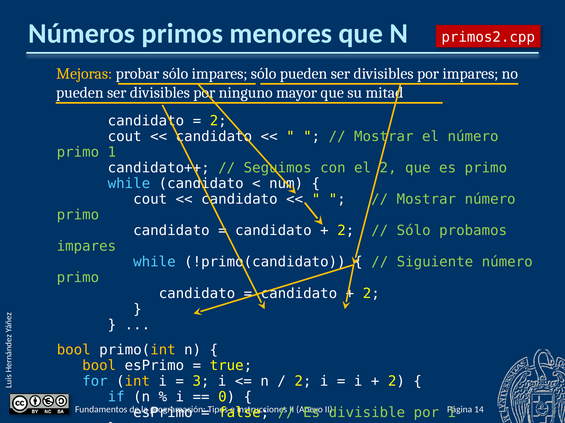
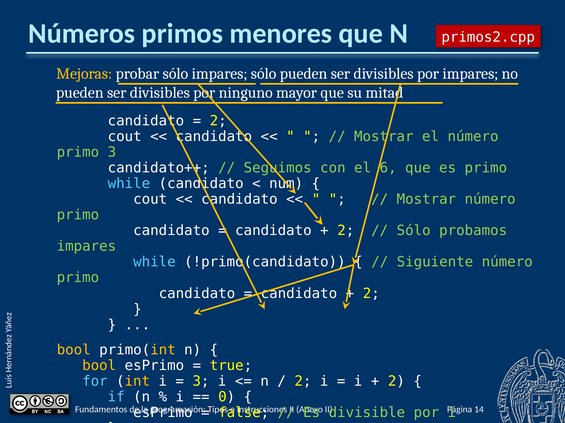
primo 1: 1 -> 3
el 2: 2 -> 6
